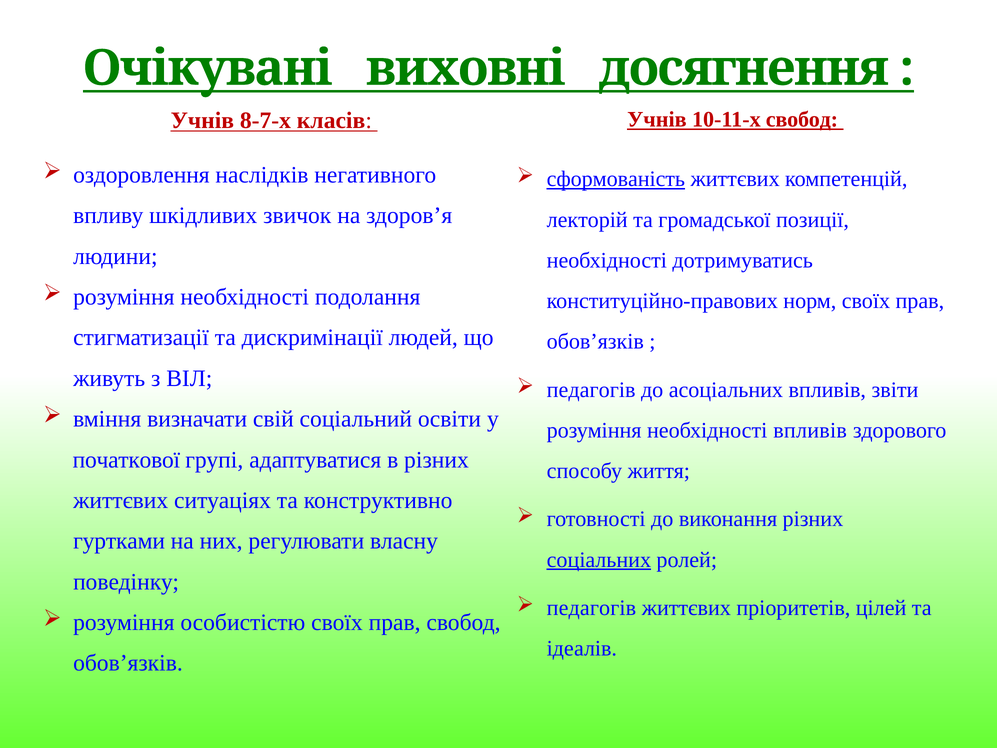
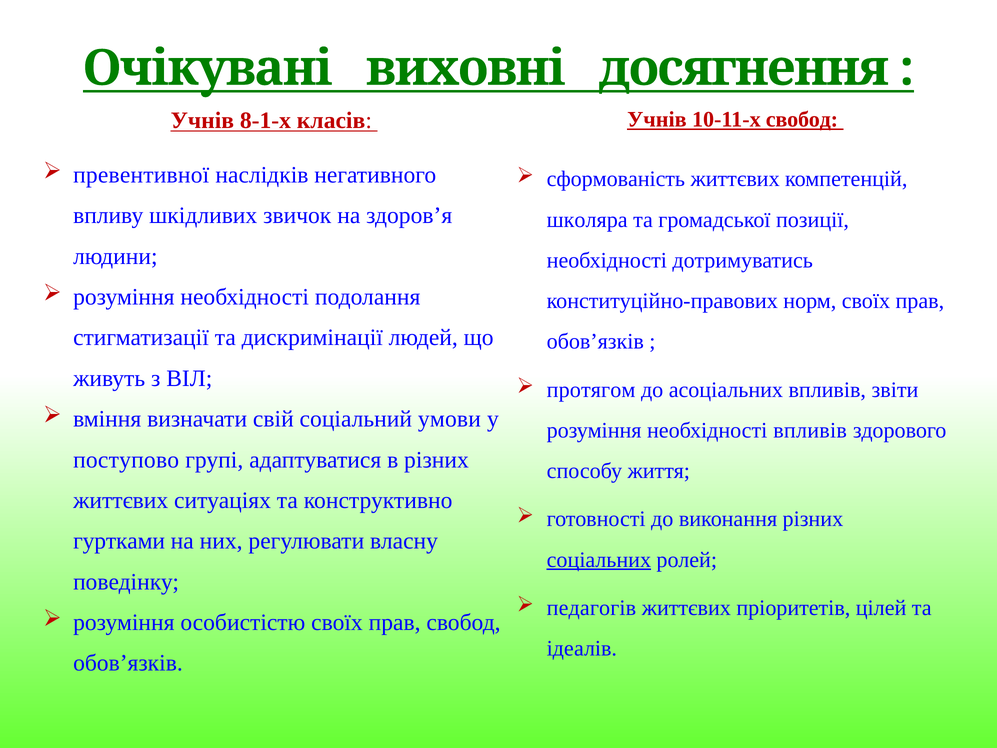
8-7-х: 8-7-х -> 8-1-х
оздоровлення: оздоровлення -> превентивної
сформованість underline: present -> none
лекторій: лекторій -> школяра
педагогів at (591, 390): педагогів -> протягом
освіти: освіти -> умови
початкової: початкової -> поступово
